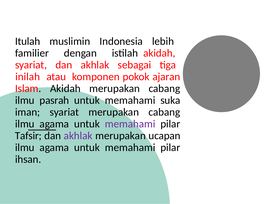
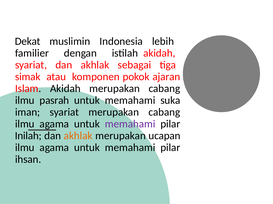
Itulah: Itulah -> Dekat
inilah: inilah -> simak
Tafsir: Tafsir -> Inilah
akhlak at (78, 136) colour: purple -> orange
